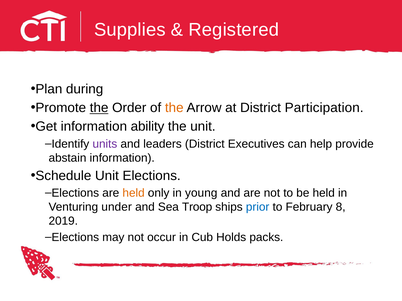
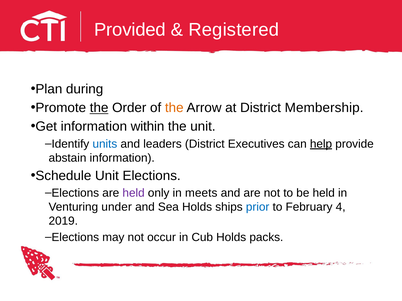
Supplies: Supplies -> Provided
Participation: Participation -> Membership
ability: ability -> within
units colour: purple -> blue
help underline: none -> present
held at (134, 193) colour: orange -> purple
young: young -> meets
Sea Troop: Troop -> Holds
8: 8 -> 4
